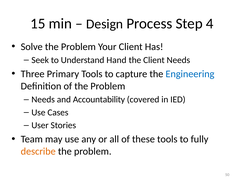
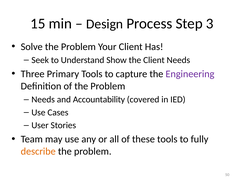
4: 4 -> 3
Hand: Hand -> Show
Engineering colour: blue -> purple
